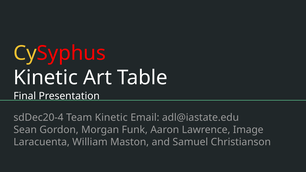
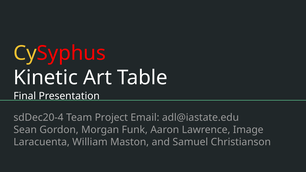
Team Kinetic: Kinetic -> Project
